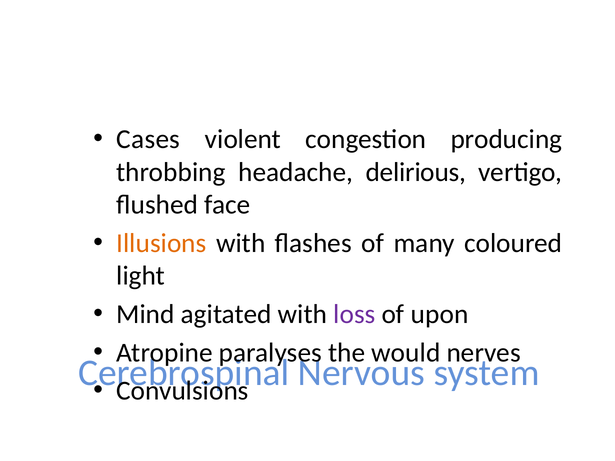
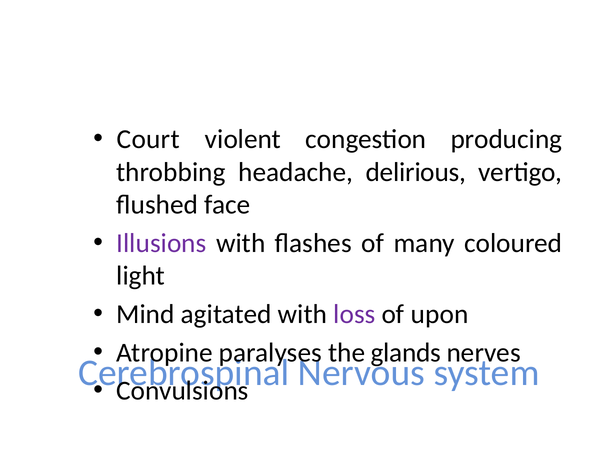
Cases: Cases -> Court
Illusions colour: orange -> purple
would: would -> glands
